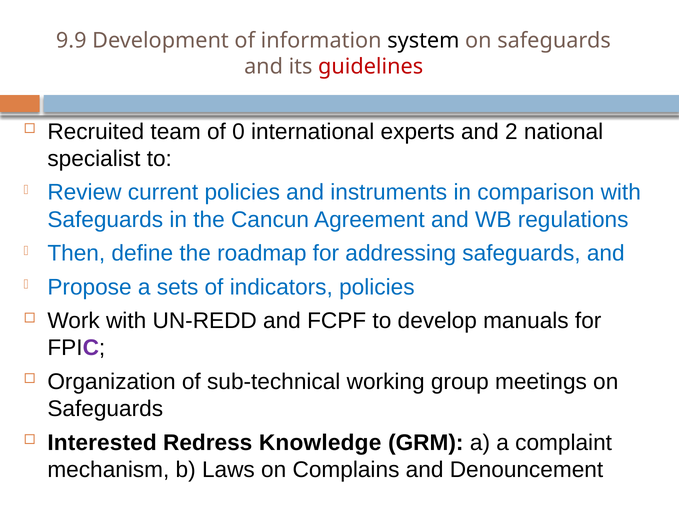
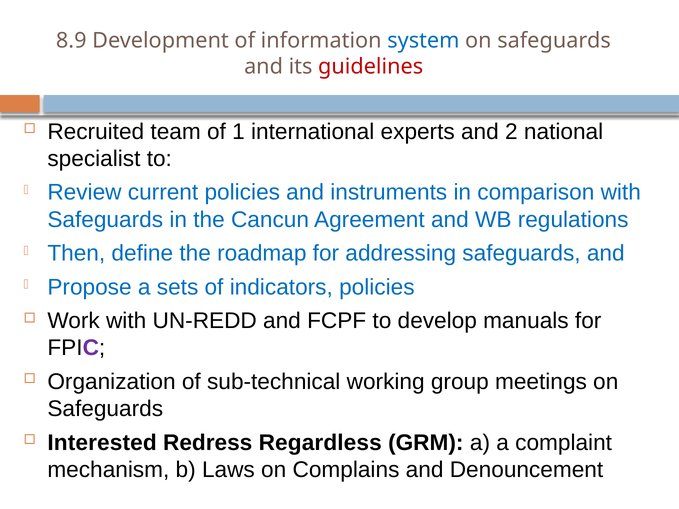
9.9: 9.9 -> 8.9
system colour: black -> blue
0: 0 -> 1
Knowledge: Knowledge -> Regardless
